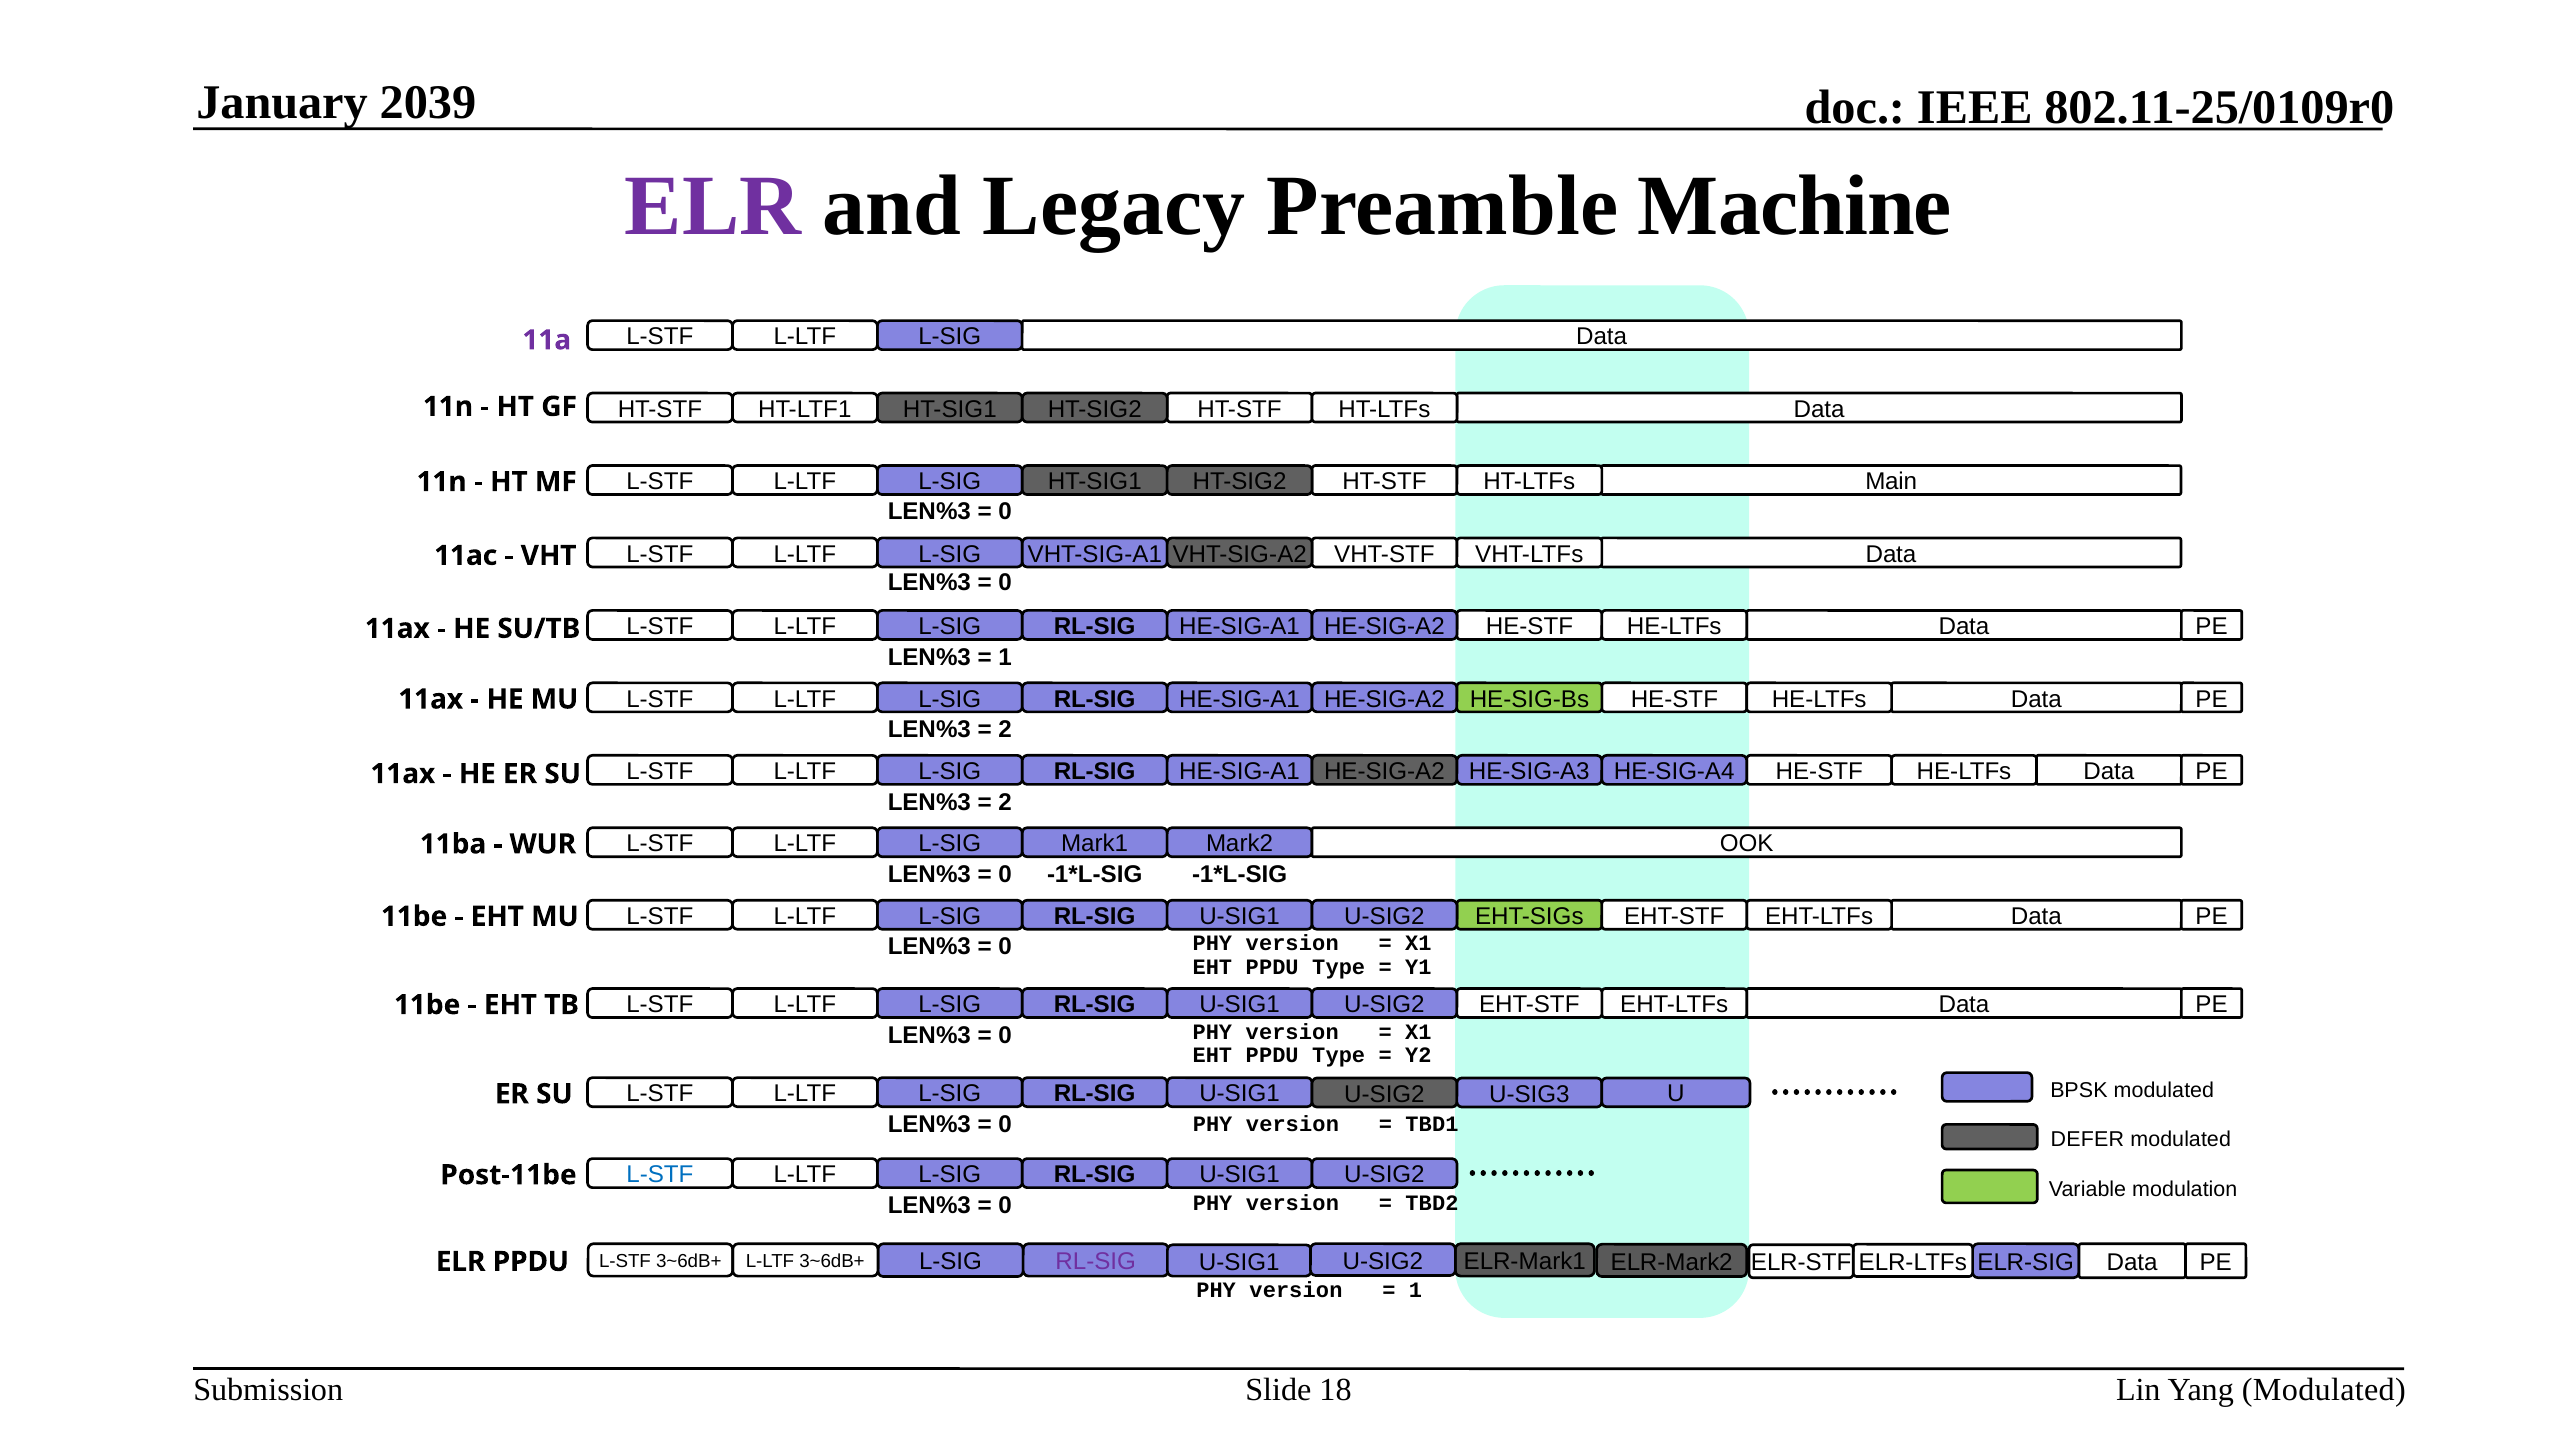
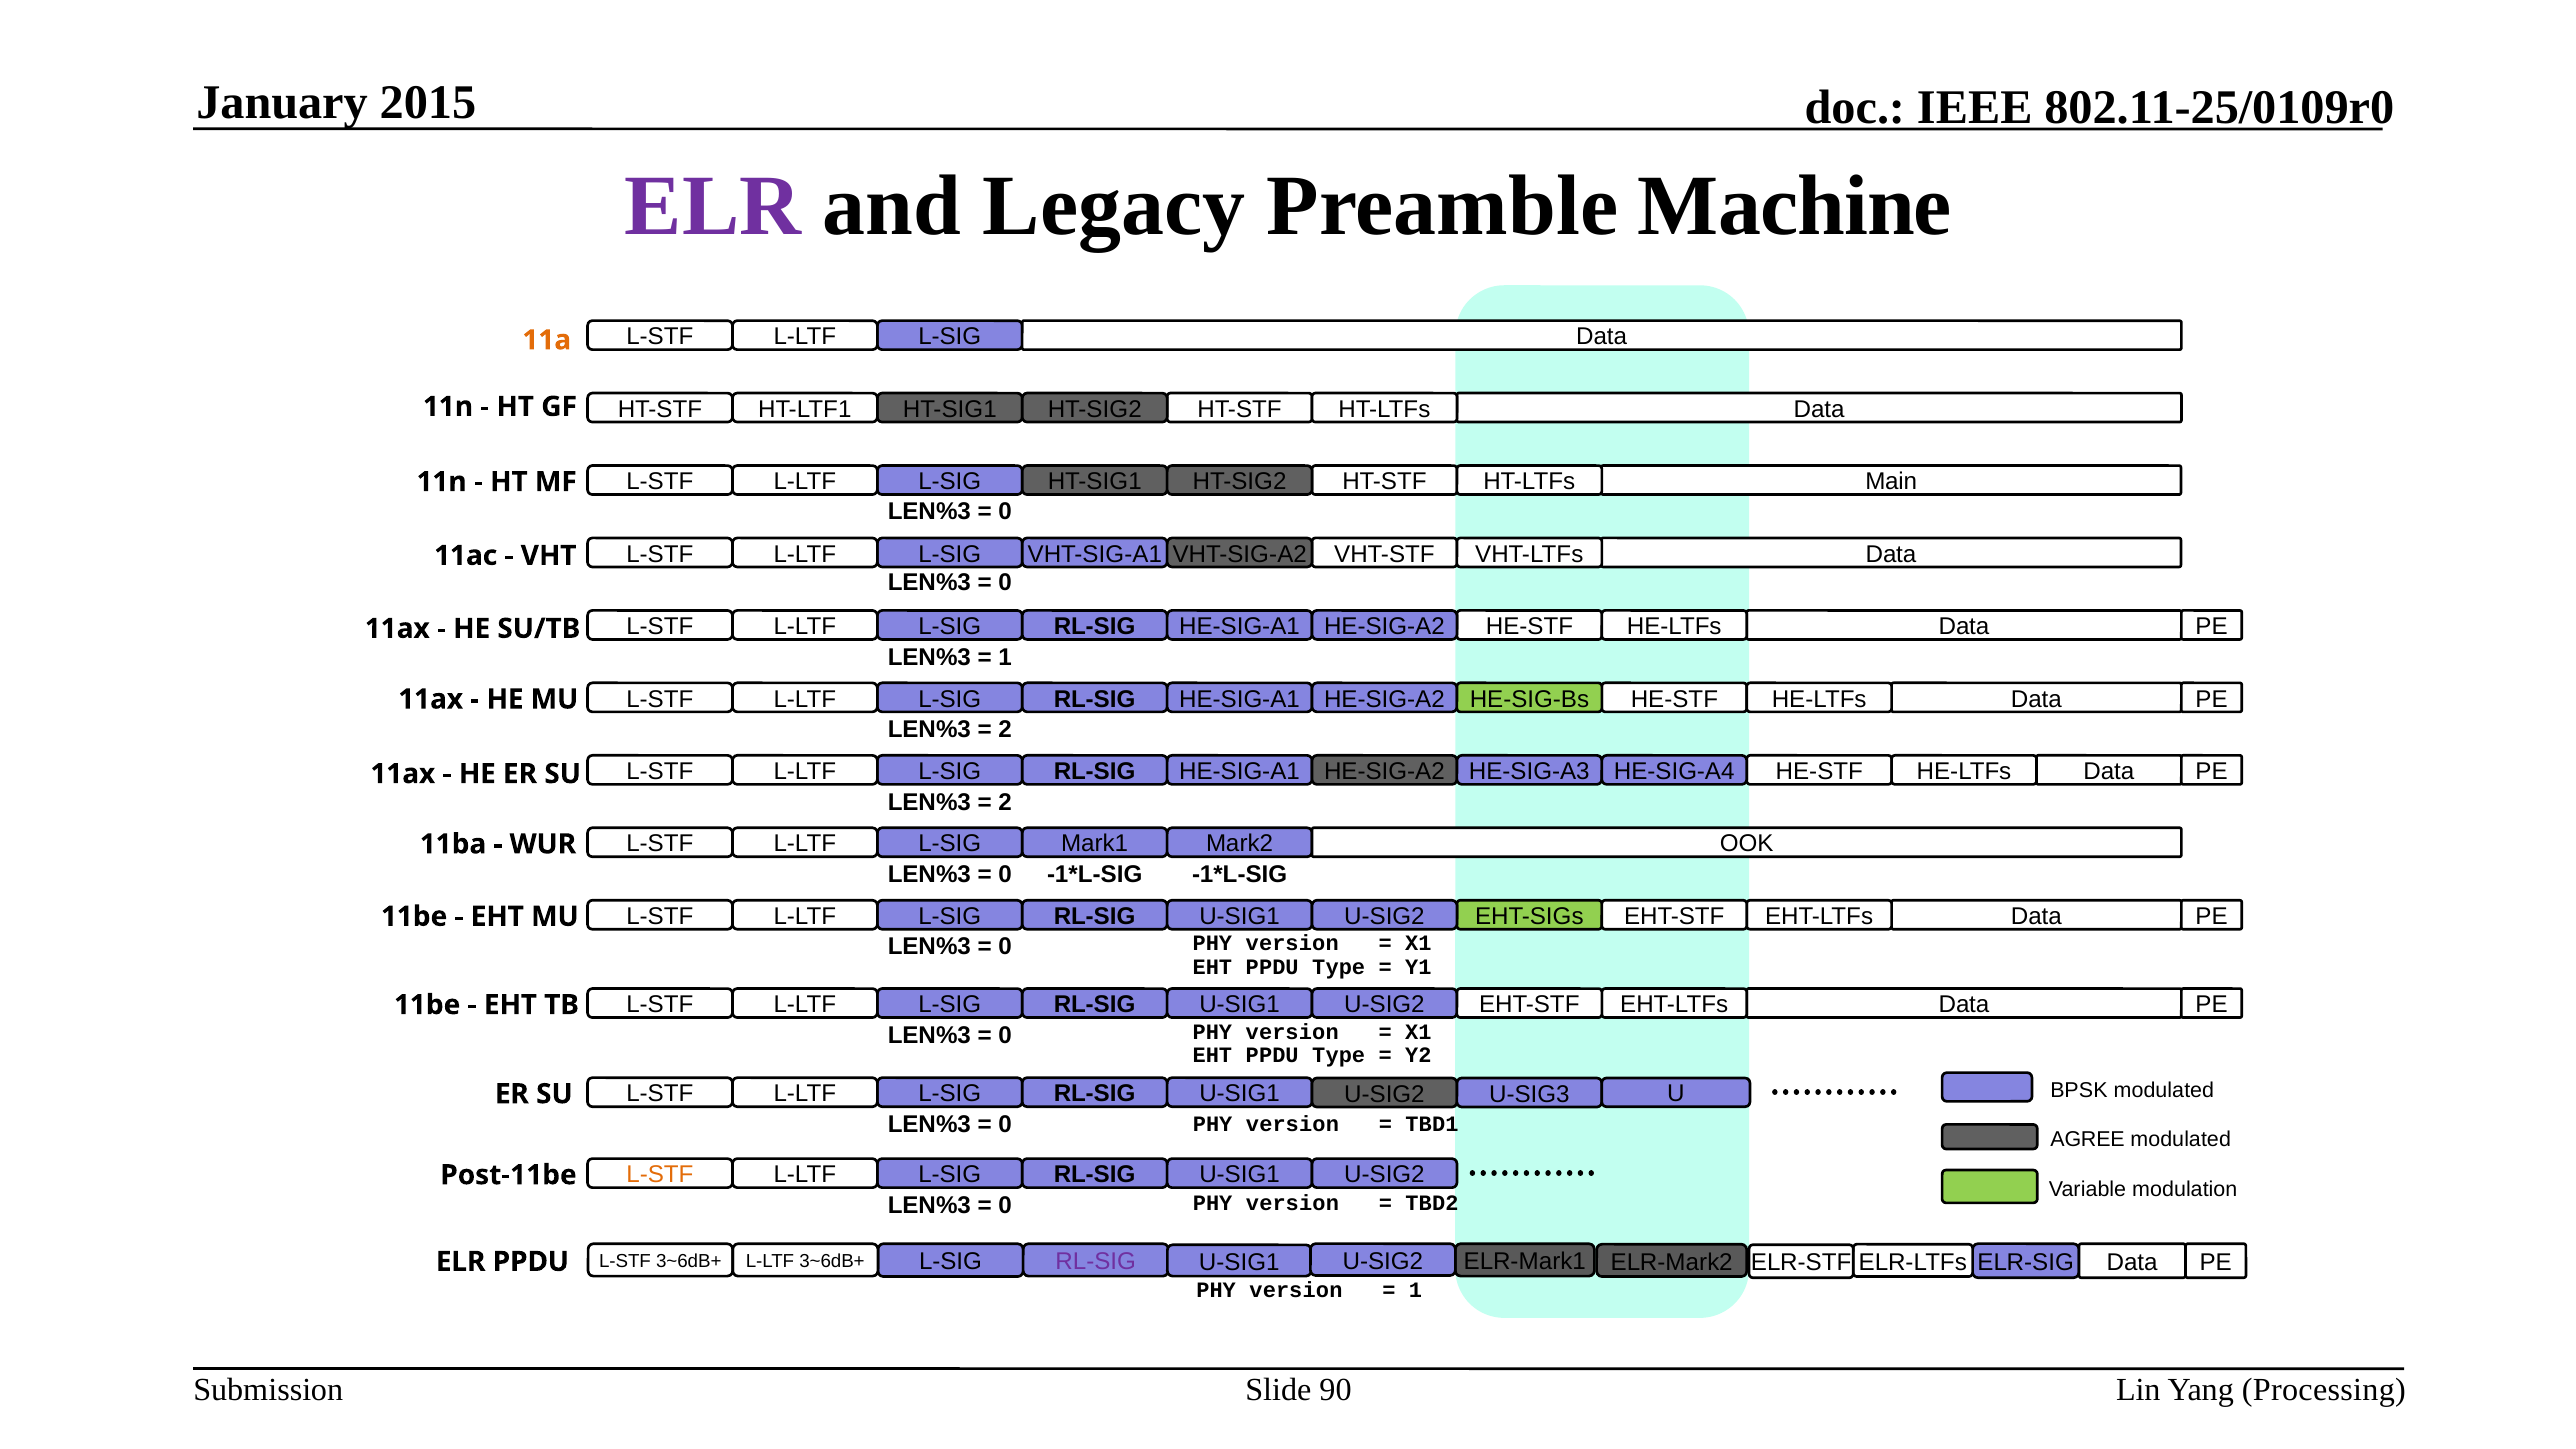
2039: 2039 -> 2015
11a colour: purple -> orange
DEFER: DEFER -> AGREE
L-STF at (660, 1175) colour: blue -> orange
18: 18 -> 90
Yang Modulated: Modulated -> Processing
